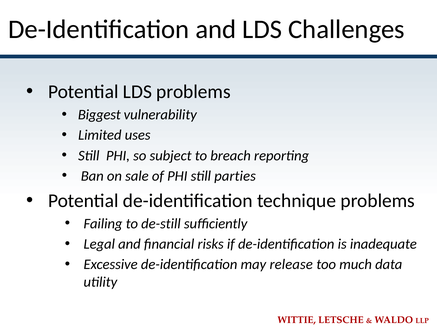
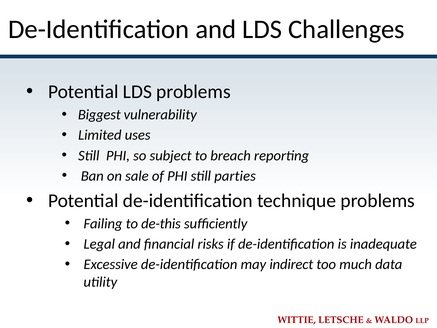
de-still: de-still -> de-this
release: release -> indirect
